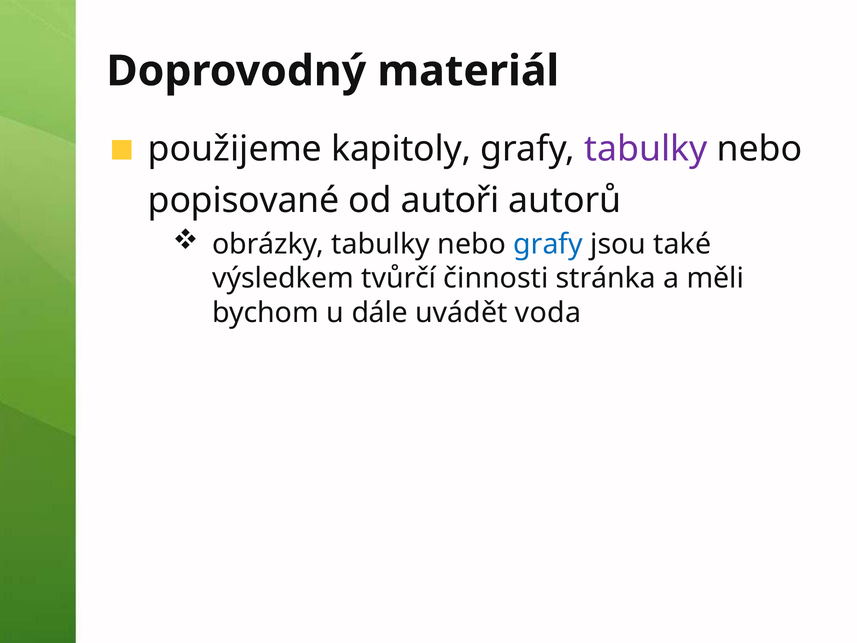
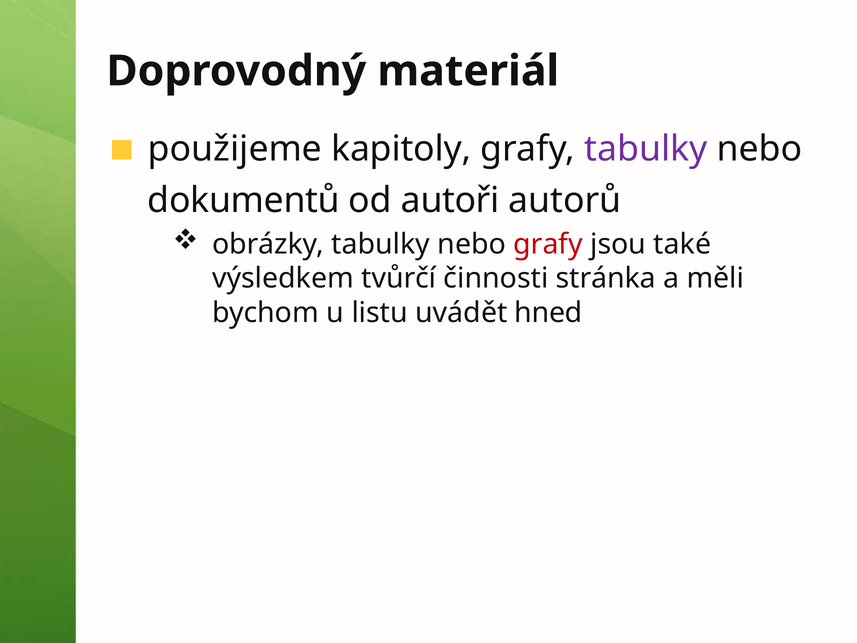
popisované: popisované -> dokumentů
grafy at (548, 244) colour: blue -> red
dále: dále -> listu
voda: voda -> hned
